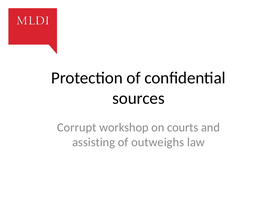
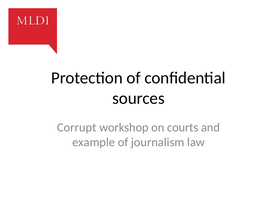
assisting: assisting -> example
outweighs: outweighs -> journalism
